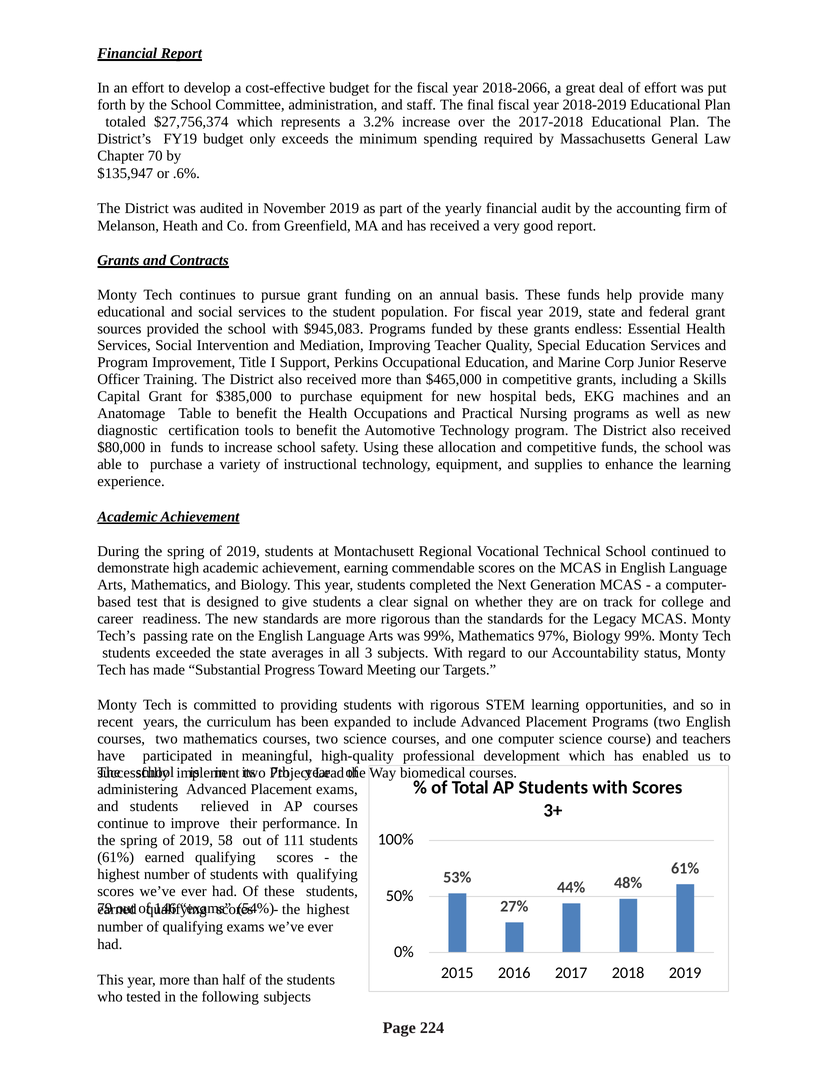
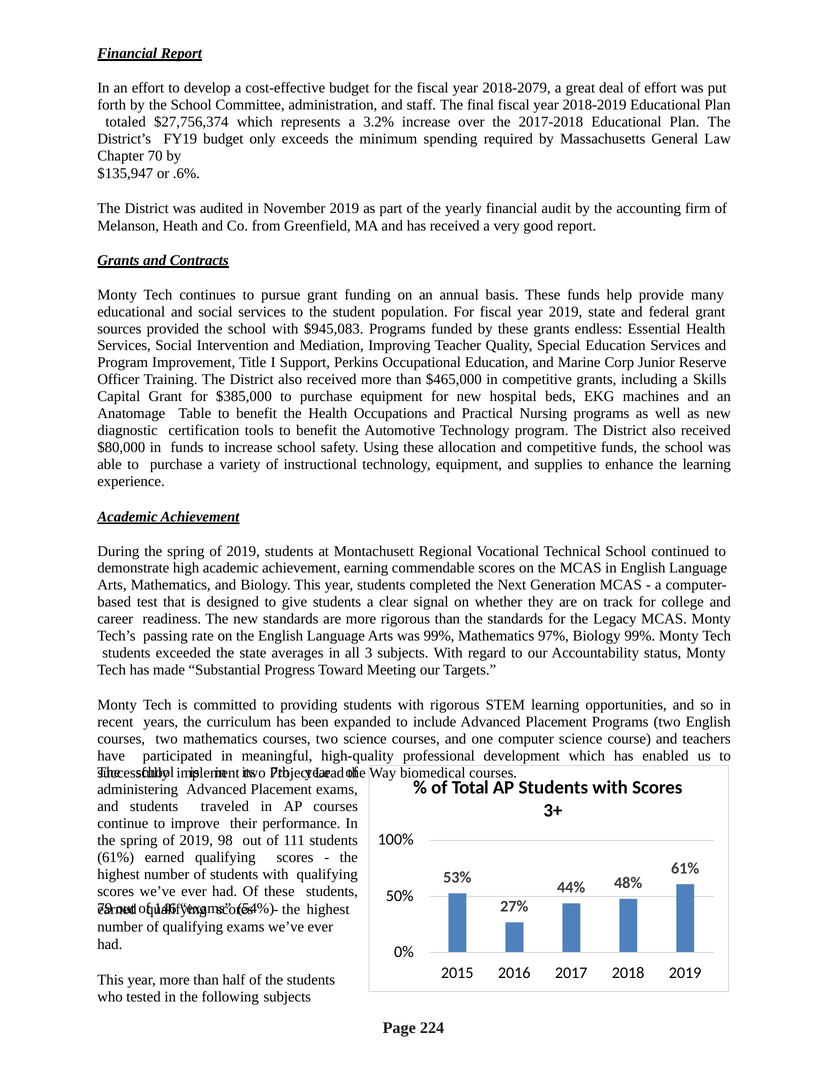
2018-2066: 2018-2066 -> 2018-2079
relieved: relieved -> traveled
58: 58 -> 98
